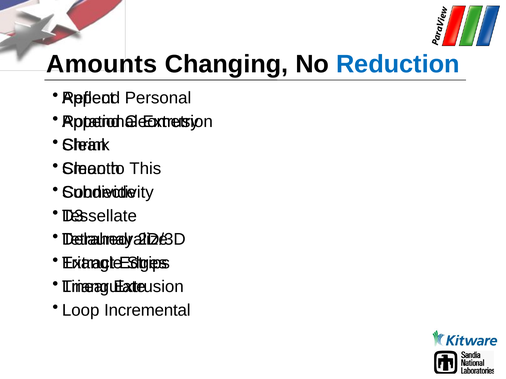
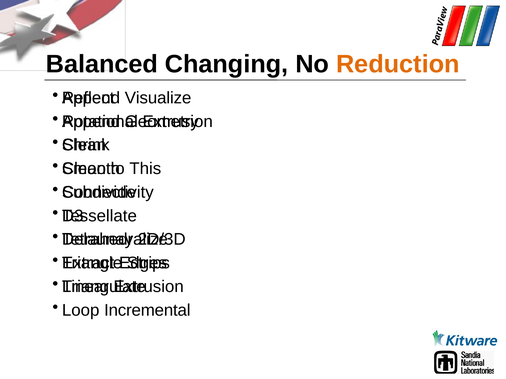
Amounts: Amounts -> Balanced
Reduction colour: blue -> orange
Personal: Personal -> Visualize
